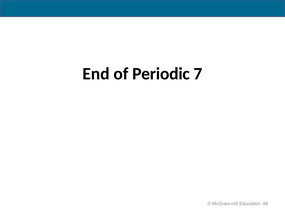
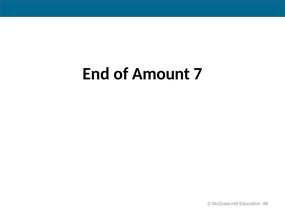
Periodic: Periodic -> Amount
